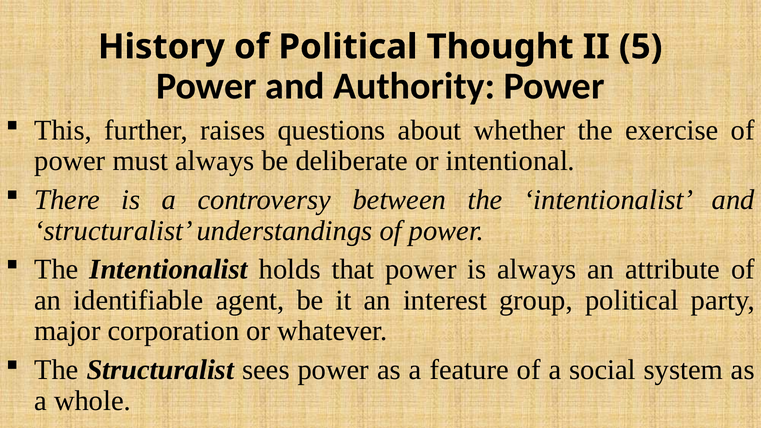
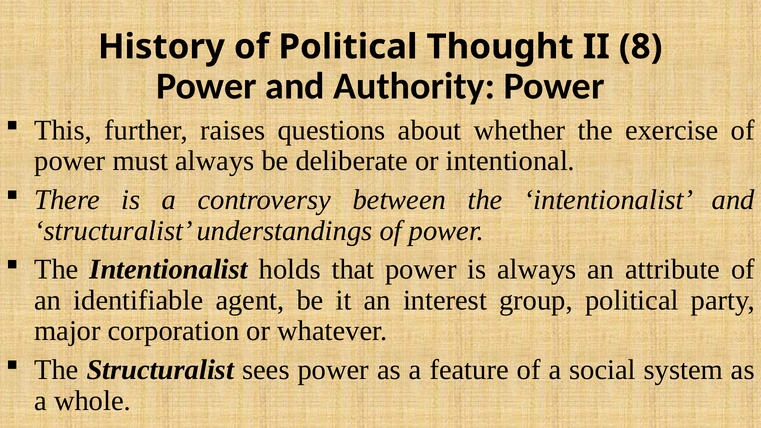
5: 5 -> 8
